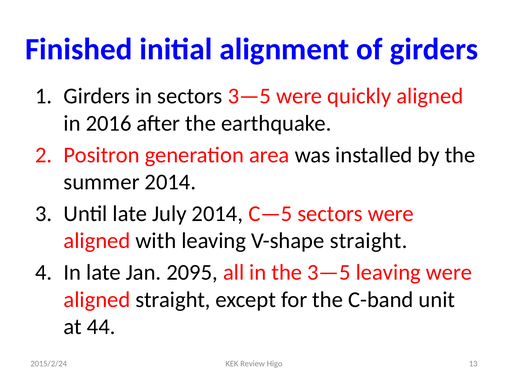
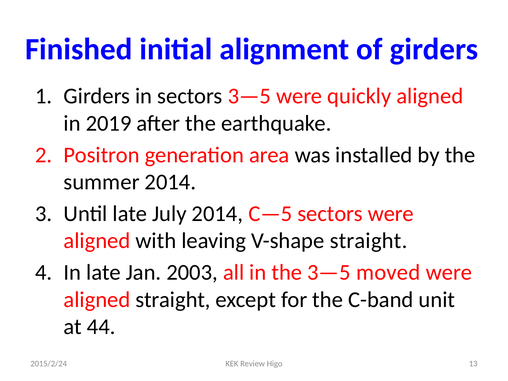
2016: 2016 -> 2019
2095: 2095 -> 2003
3—5 leaving: leaving -> moved
